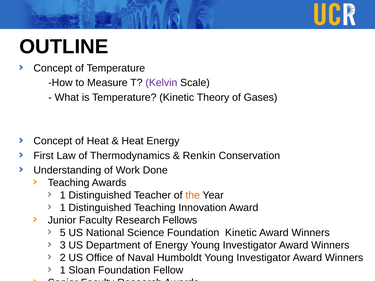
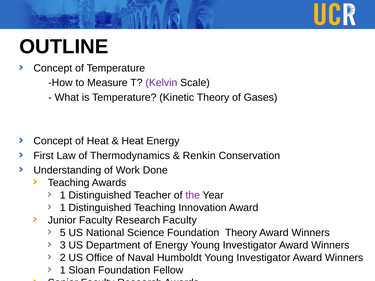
the colour: orange -> purple
Research Fellows: Fellows -> Faculty
Foundation Kinetic: Kinetic -> Theory
